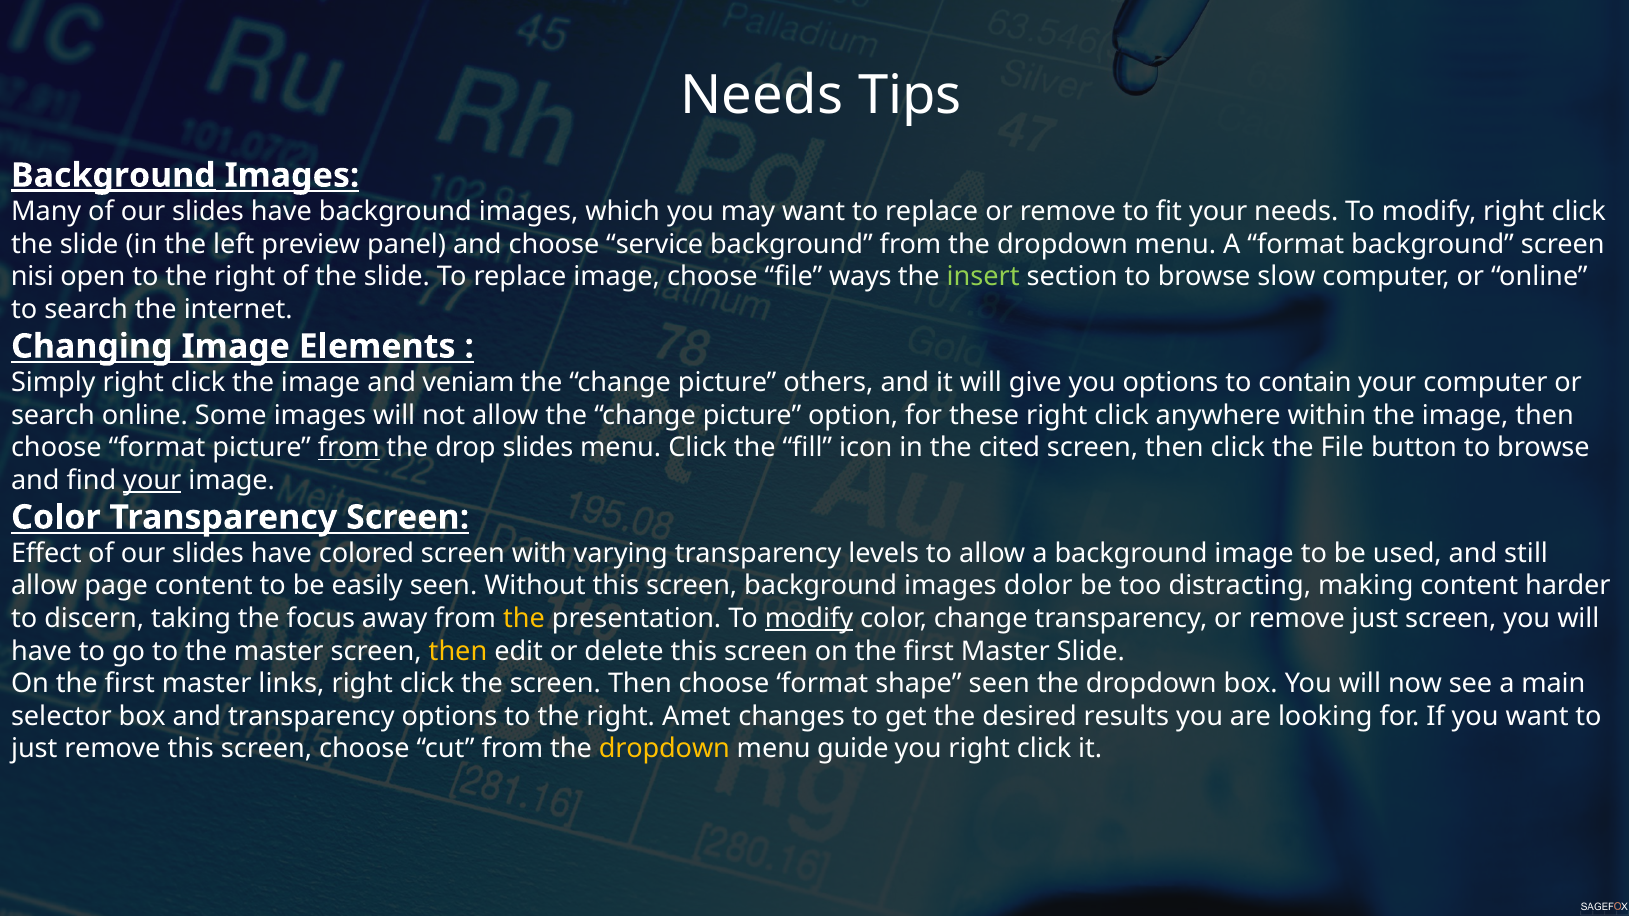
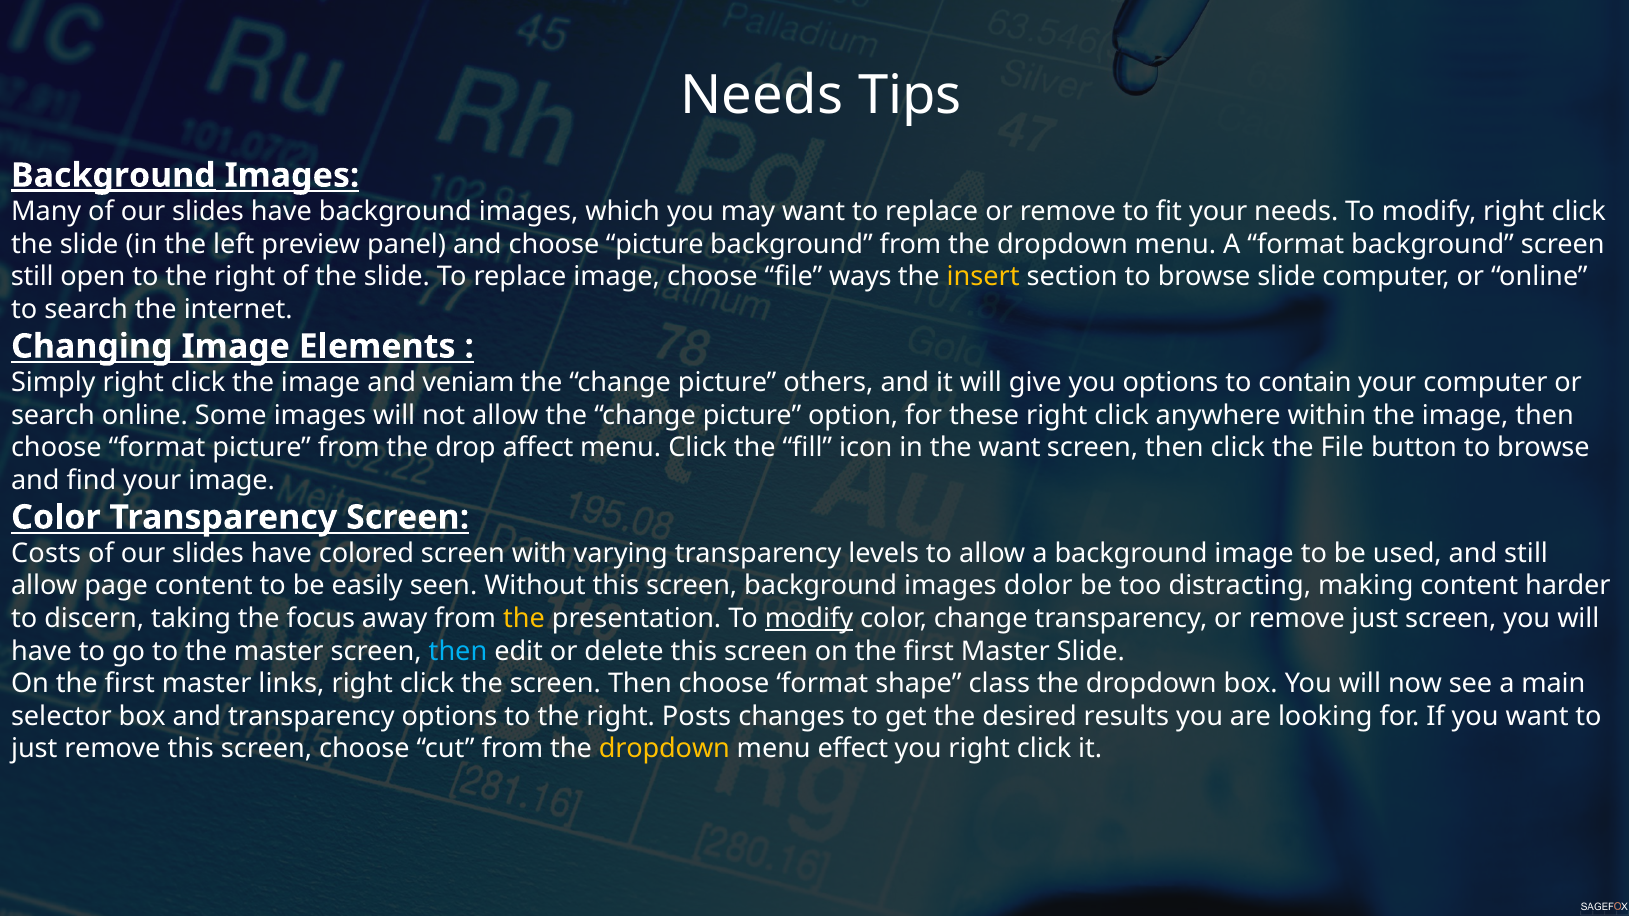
choose service: service -> picture
nisi at (32, 277): nisi -> still
insert colour: light green -> yellow
browse slow: slow -> slide
from at (349, 448) underline: present -> none
drop slides: slides -> affect
the cited: cited -> want
your at (152, 480) underline: present -> none
Effect: Effect -> Costs
then at (458, 651) colour: yellow -> light blue
shape seen: seen -> class
Amet: Amet -> Posts
guide: guide -> effect
